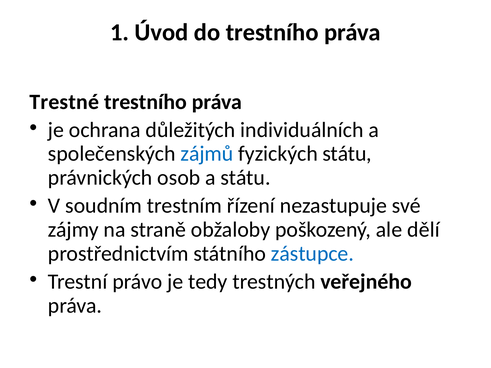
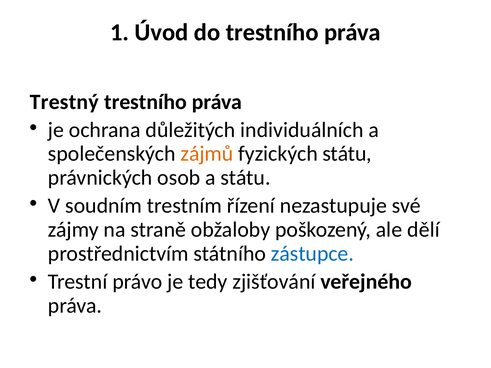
Trestné: Trestné -> Trestný
zájmů colour: blue -> orange
trestných: trestných -> zjišťování
